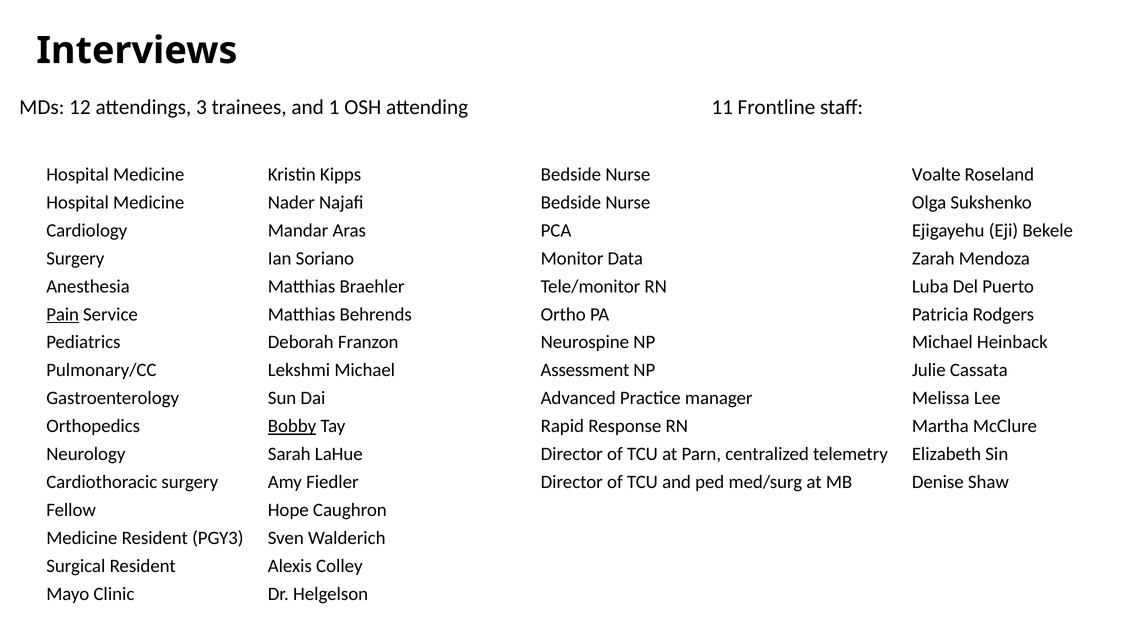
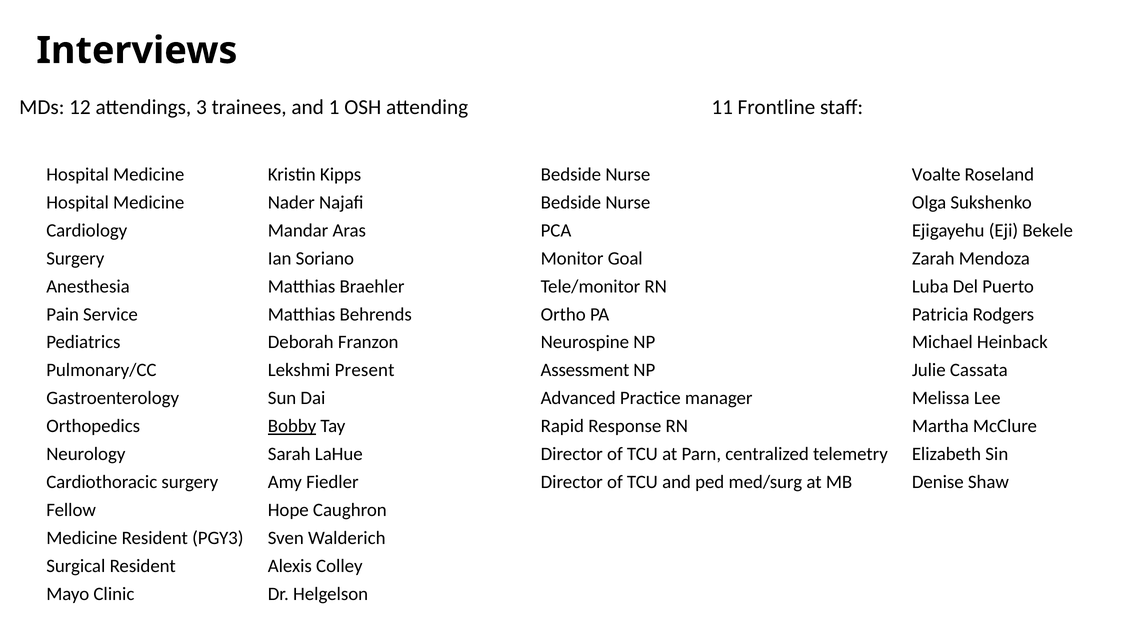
Data: Data -> Goal
Pain underline: present -> none
Lekshmi Michael: Michael -> Present
